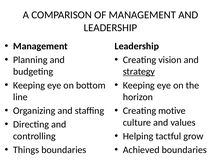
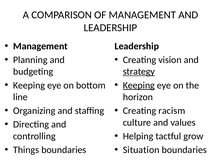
Keeping at (139, 86) underline: none -> present
motive: motive -> racism
Achieved: Achieved -> Situation
